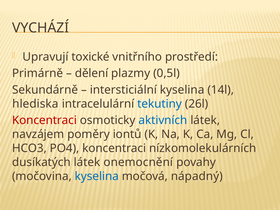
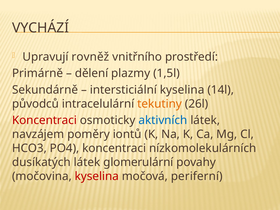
toxické: toxické -> rovněž
0,5l: 0,5l -> 1,5l
hlediska: hlediska -> původců
tekutiny colour: blue -> orange
onemocnění: onemocnění -> glomerulární
kyselina at (97, 176) colour: blue -> red
nápadný: nápadný -> periferní
